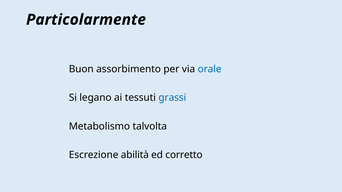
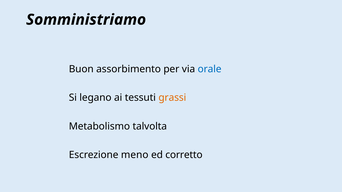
Particolarmente: Particolarmente -> Somministriamo
grassi colour: blue -> orange
abilità: abilità -> meno
